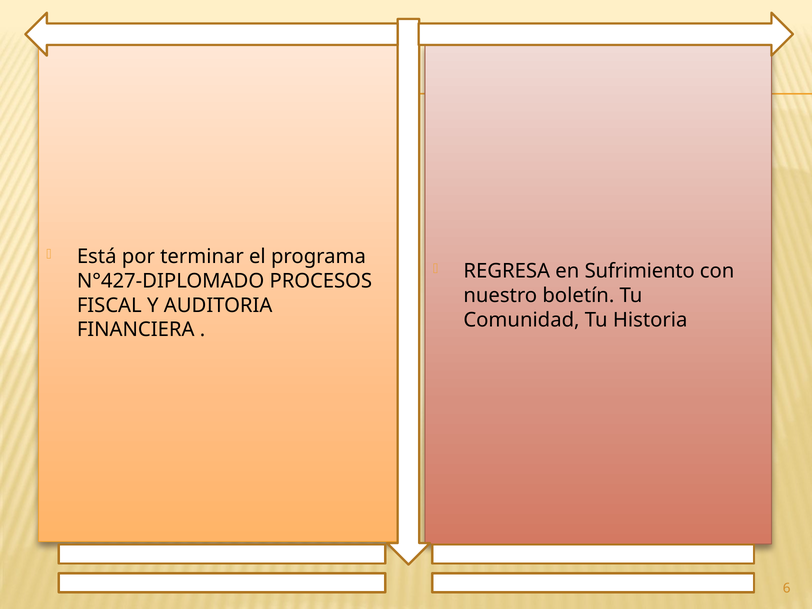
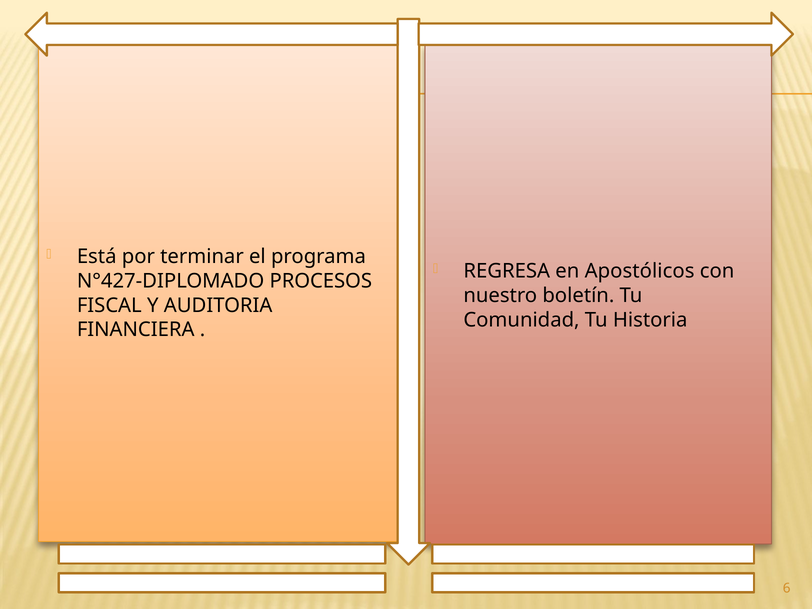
Sufrimiento: Sufrimiento -> Apostólicos
